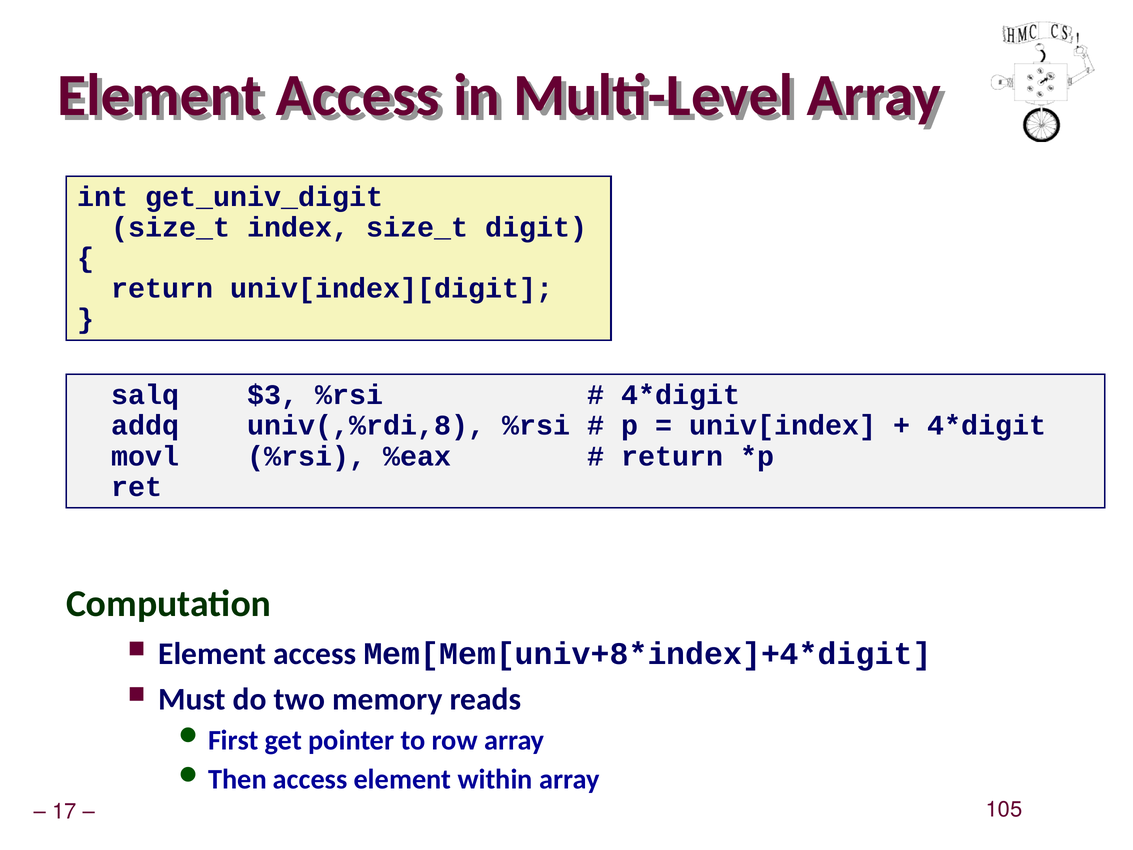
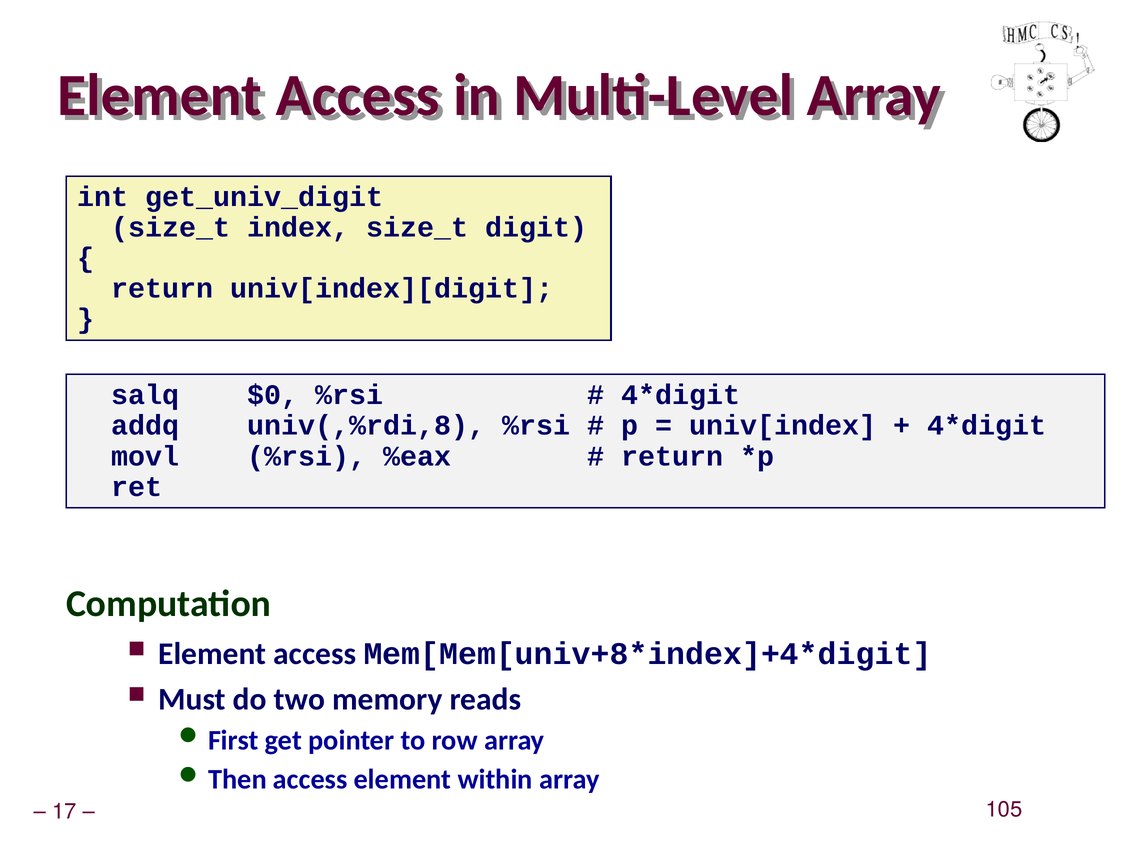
$3: $3 -> $0
